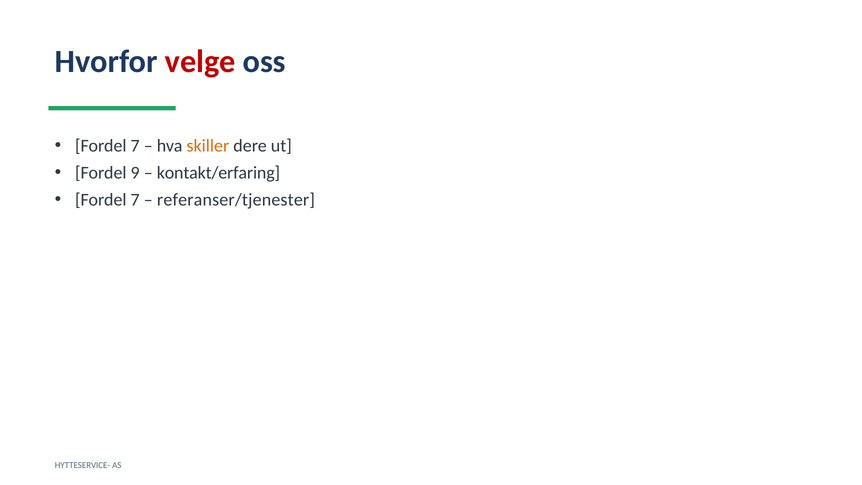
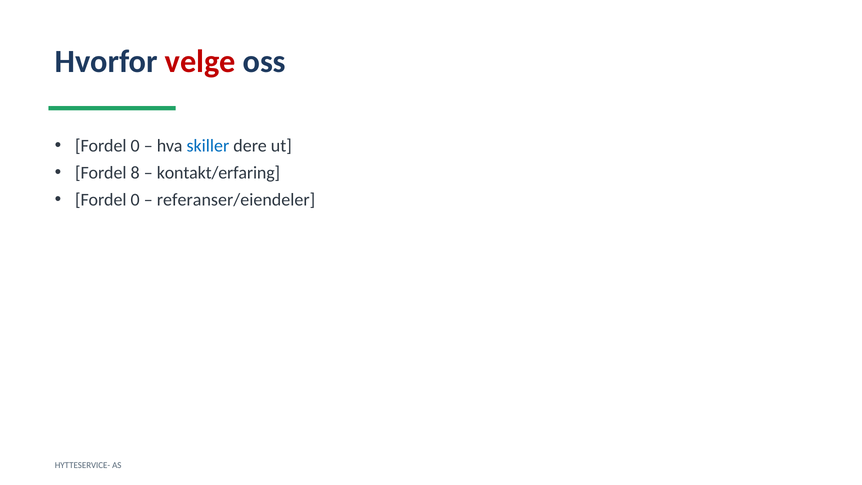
7 at (135, 146): 7 -> 0
skiller colour: orange -> blue
9: 9 -> 8
7 at (135, 200): 7 -> 0
referanser/tjenester: referanser/tjenester -> referanser/eiendeler
